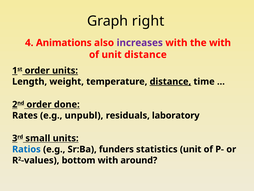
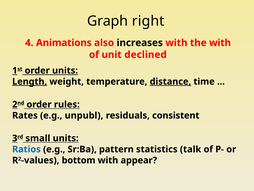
increases colour: purple -> black
unit distance: distance -> declined
Length underline: none -> present
done: done -> rules
laboratory: laboratory -> consistent
funders: funders -> pattern
statistics unit: unit -> talk
around: around -> appear
